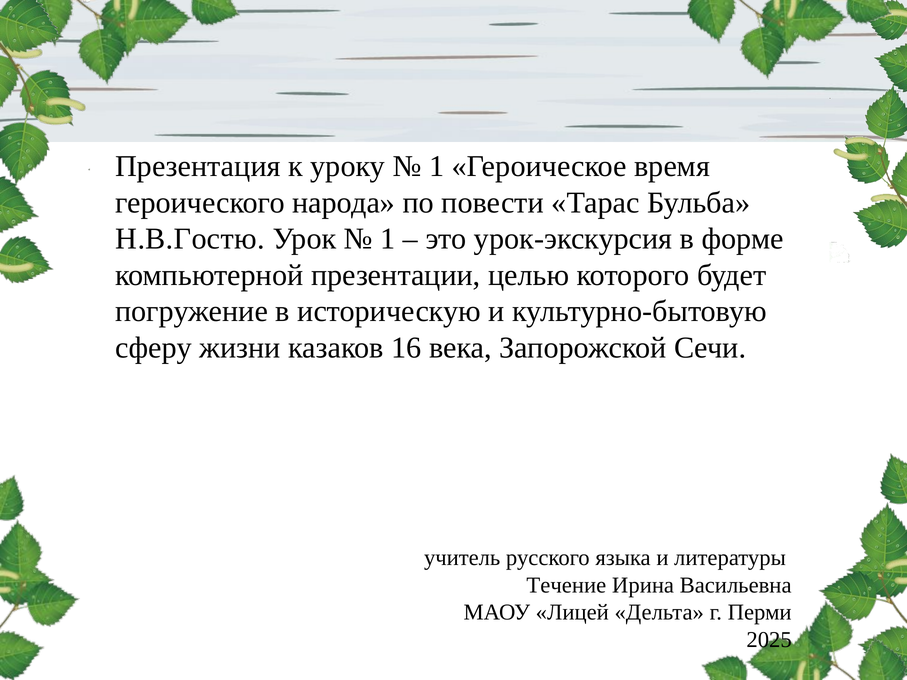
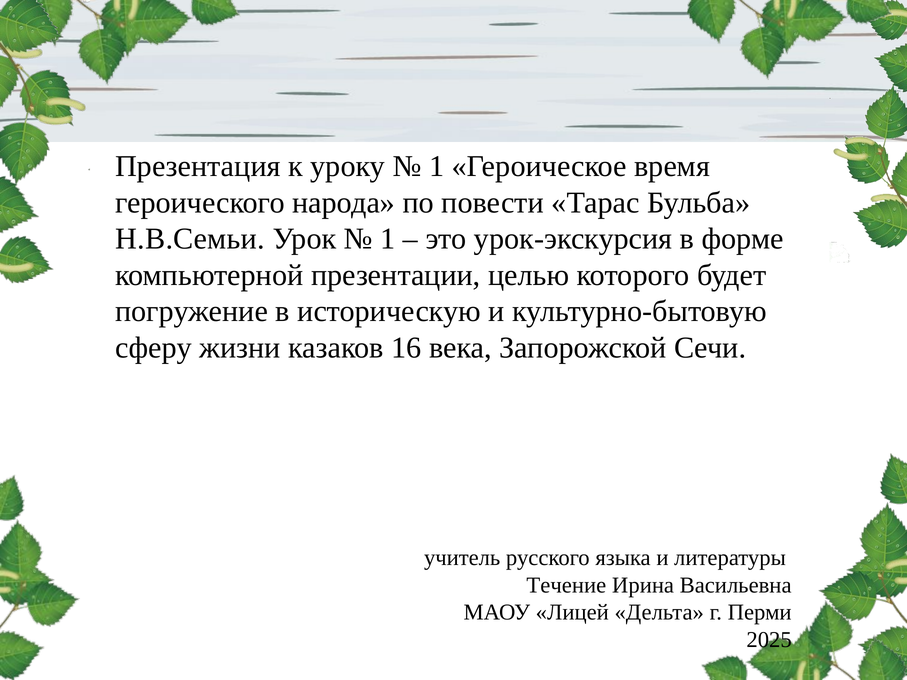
Н.В.Гостю: Н.В.Гостю -> Н.В.Семьи
